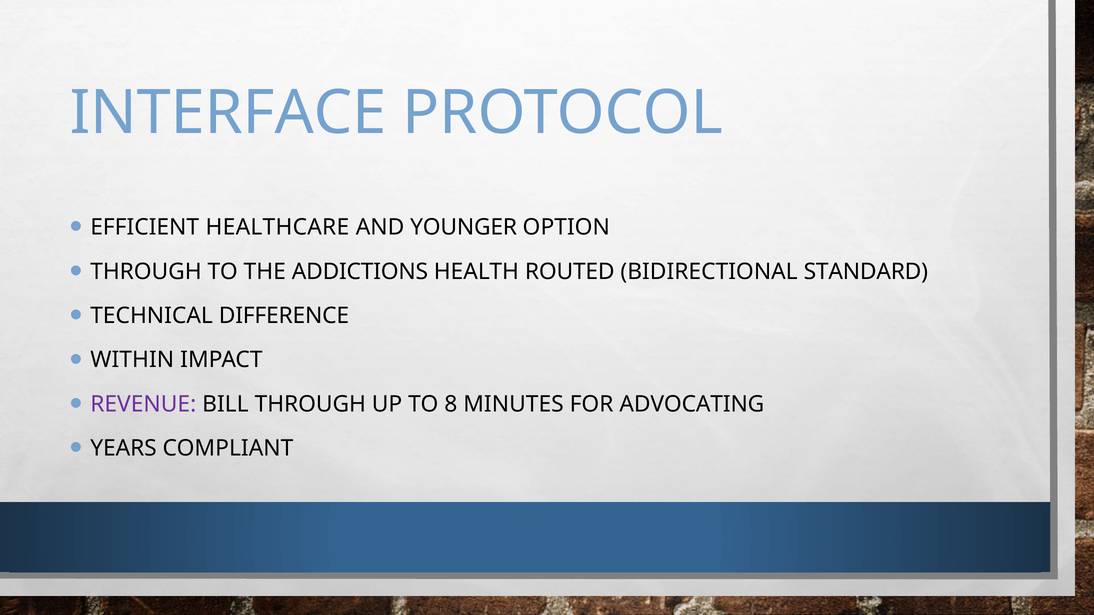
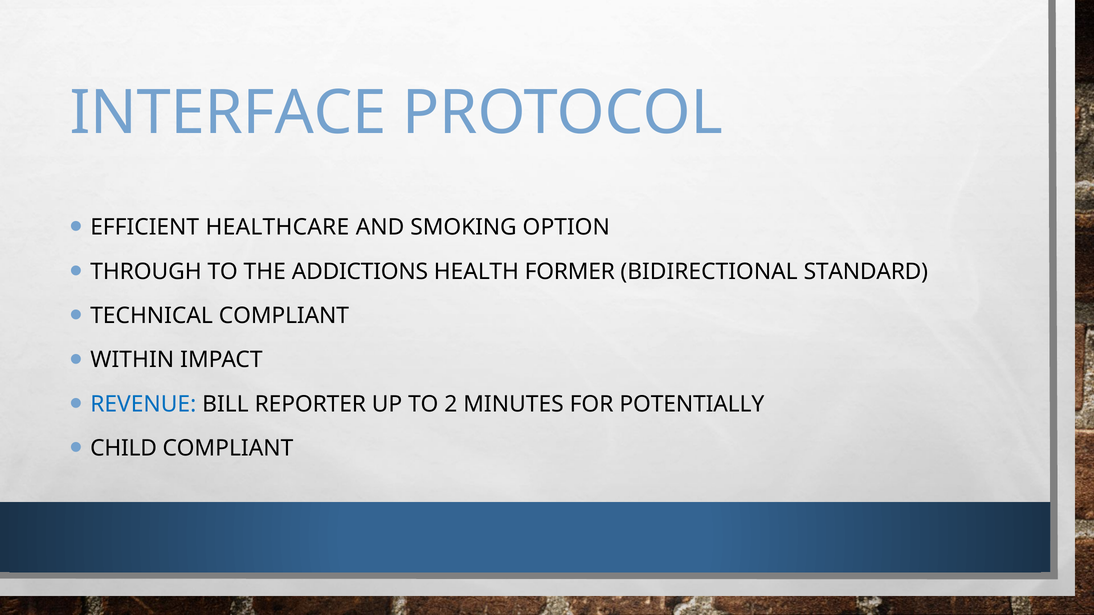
YOUNGER: YOUNGER -> SMOKING
ROUTED: ROUTED -> FORMER
TECHNICAL DIFFERENCE: DIFFERENCE -> COMPLIANT
REVENUE colour: purple -> blue
BILL THROUGH: THROUGH -> REPORTER
8: 8 -> 2
ADVOCATING: ADVOCATING -> POTENTIALLY
YEARS: YEARS -> CHILD
